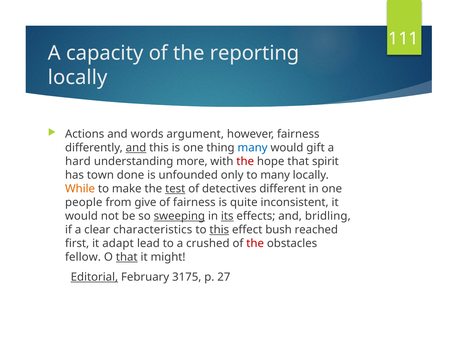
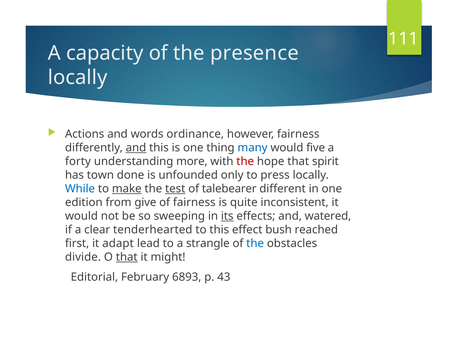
reporting: reporting -> presence
argument: argument -> ordinance
gift: gift -> five
hard: hard -> forty
to many: many -> press
While colour: orange -> blue
make underline: none -> present
detectives: detectives -> talebearer
people: people -> edition
sweeping underline: present -> none
bridling: bridling -> watered
characteristics: characteristics -> tenderhearted
this at (219, 230) underline: present -> none
crushed: crushed -> strangle
the at (255, 244) colour: red -> blue
fellow: fellow -> divide
Editorial underline: present -> none
3175: 3175 -> 6893
27: 27 -> 43
